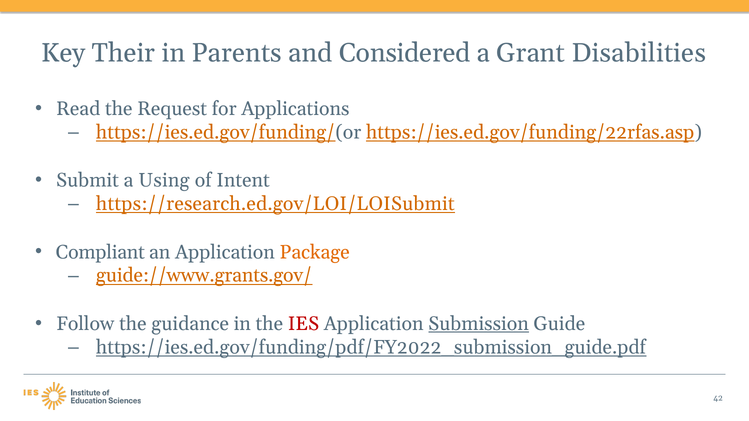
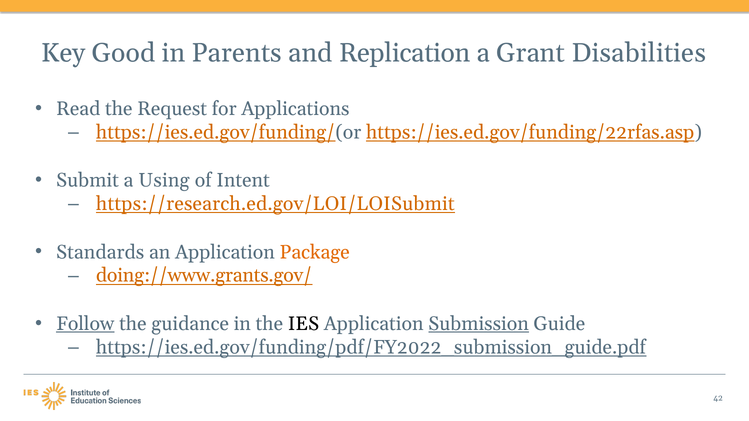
Their: Their -> Good
Considered: Considered -> Replication
Compliant: Compliant -> Standards
guide://www.grants.gov/: guide://www.grants.gov/ -> doing://www.grants.gov/
Follow underline: none -> present
IES colour: red -> black
